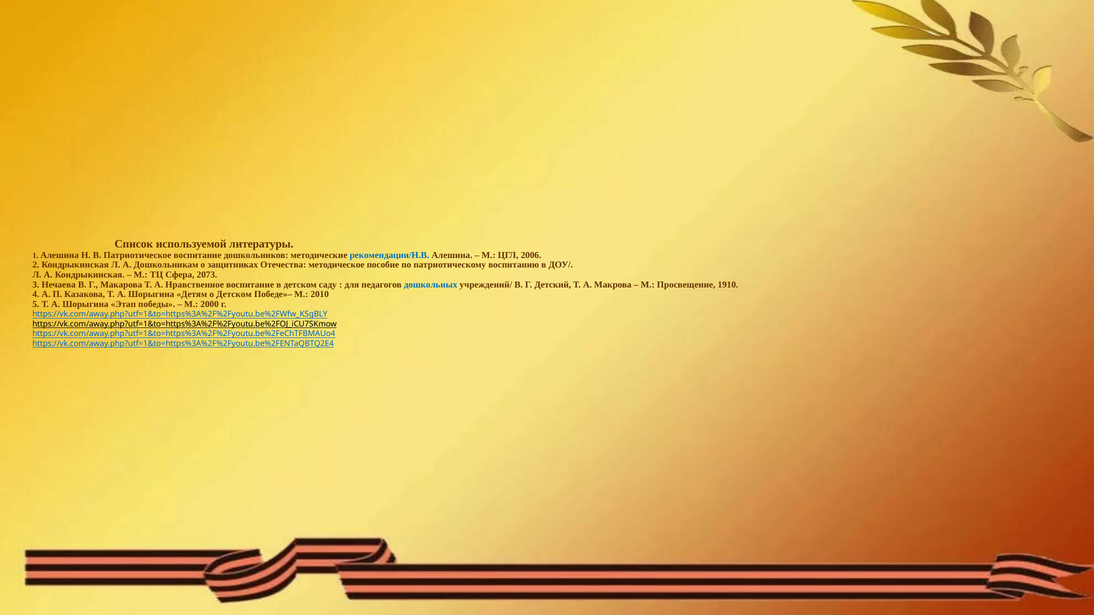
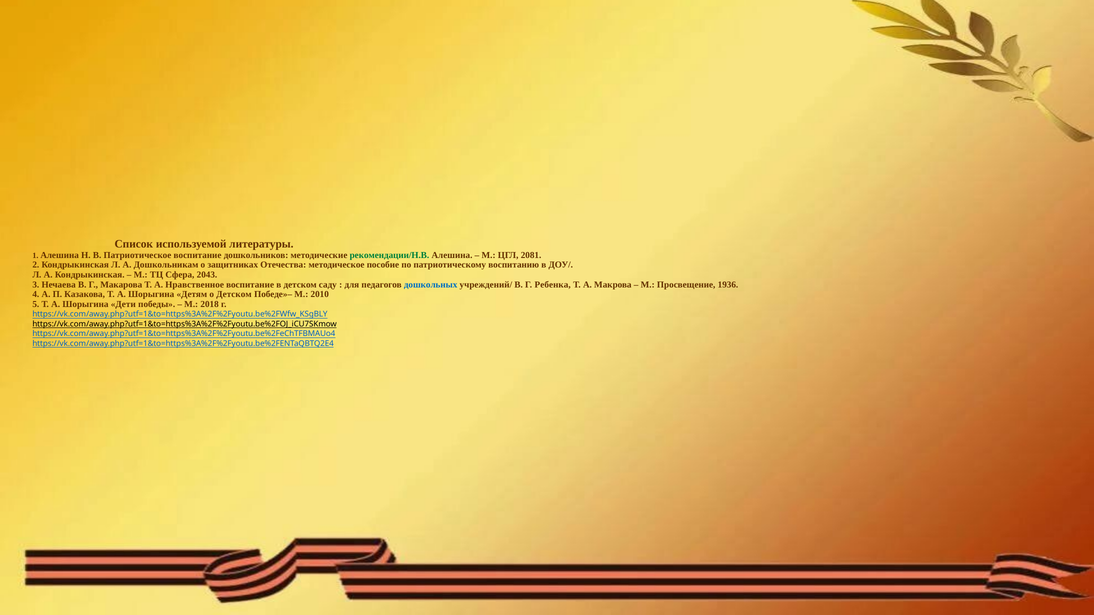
рекомендации/Н.В colour: blue -> green
2006: 2006 -> 2081
2073: 2073 -> 2043
Детский: Детский -> Ребенка
1910: 1910 -> 1936
Этап: Этап -> Дети
2000: 2000 -> 2018
